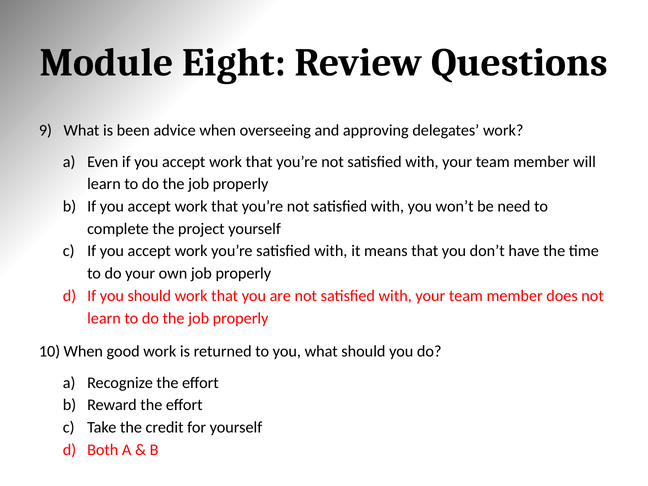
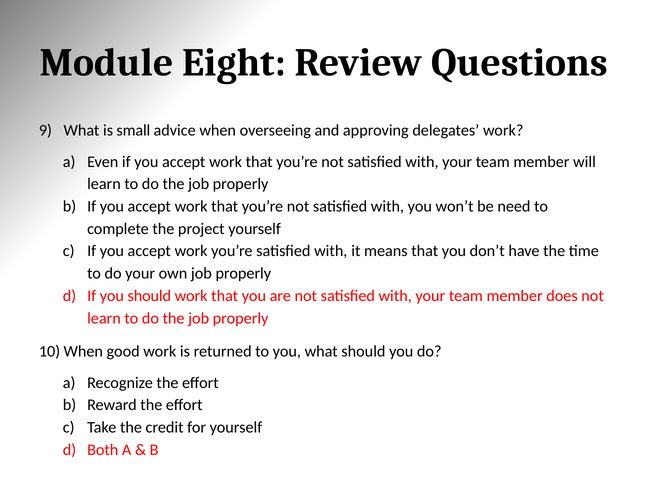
been: been -> small
